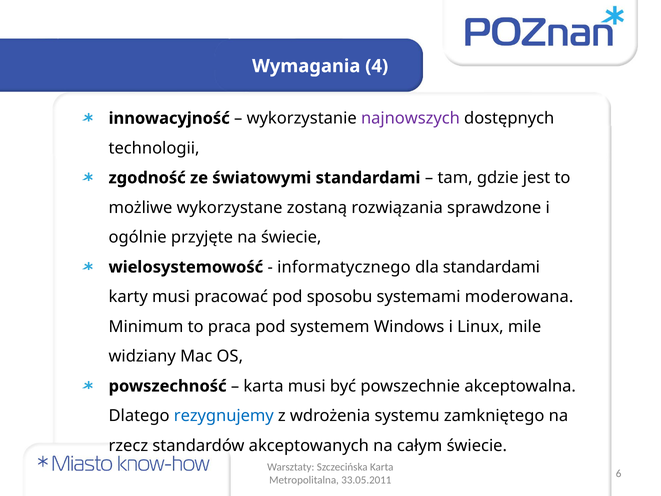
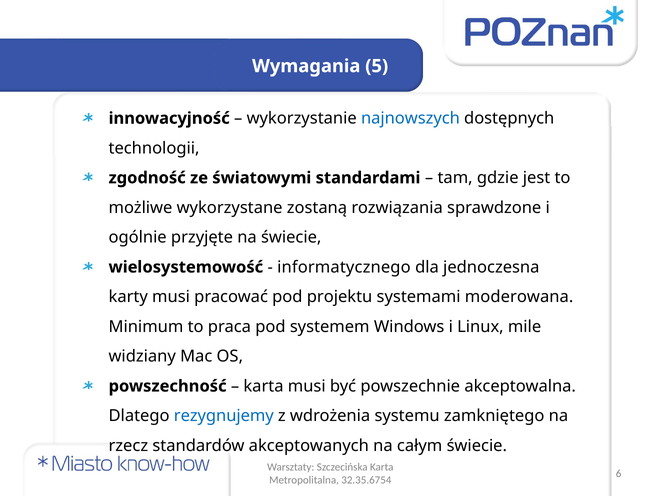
4: 4 -> 5
najnowszych colour: purple -> blue
dla standardami: standardami -> jednoczesna
sposobu: sposobu -> projektu
33.05.2011: 33.05.2011 -> 32.35.6754
